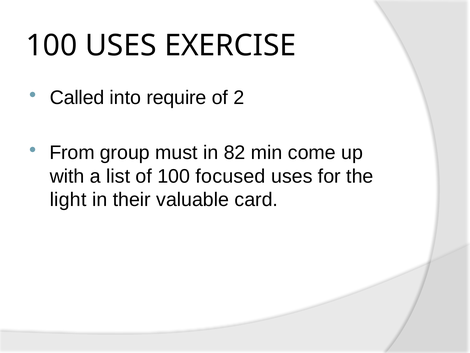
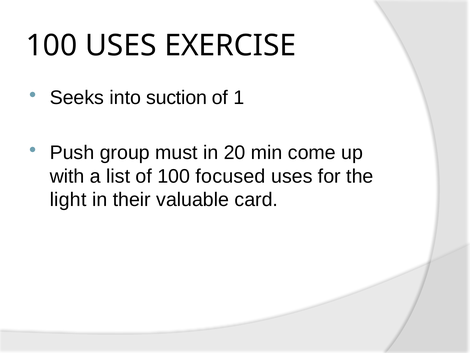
Called: Called -> Seeks
require: require -> suction
2: 2 -> 1
From: From -> Push
82: 82 -> 20
